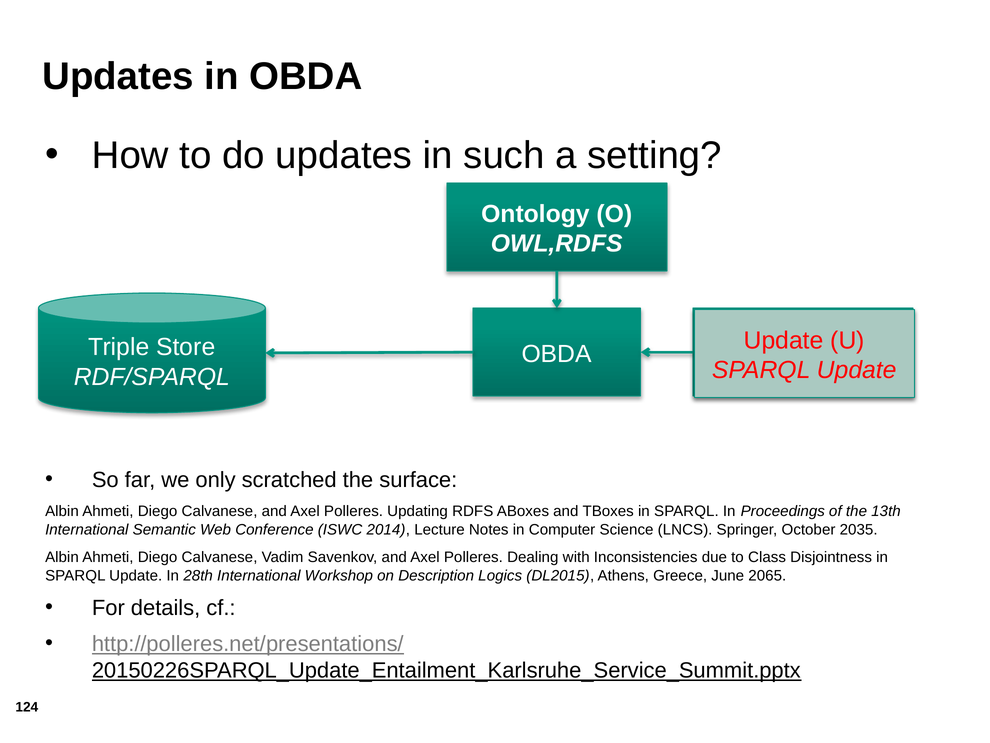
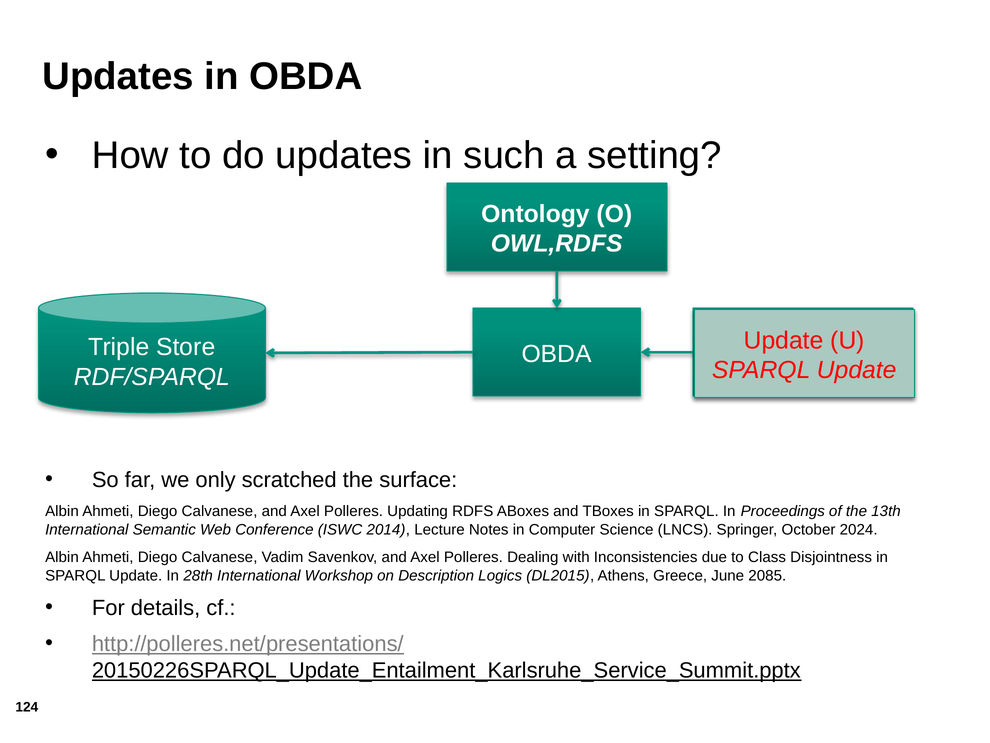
2035: 2035 -> 2024
2065: 2065 -> 2085
